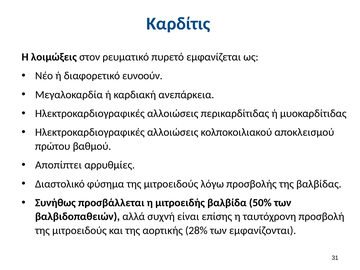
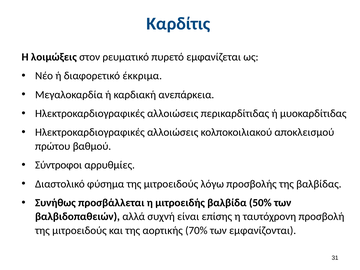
ευνοούν: ευνοούν -> έκκριμα
Αποπίπτει: Αποπίπτει -> Σύντροφοι
28%: 28% -> 70%
